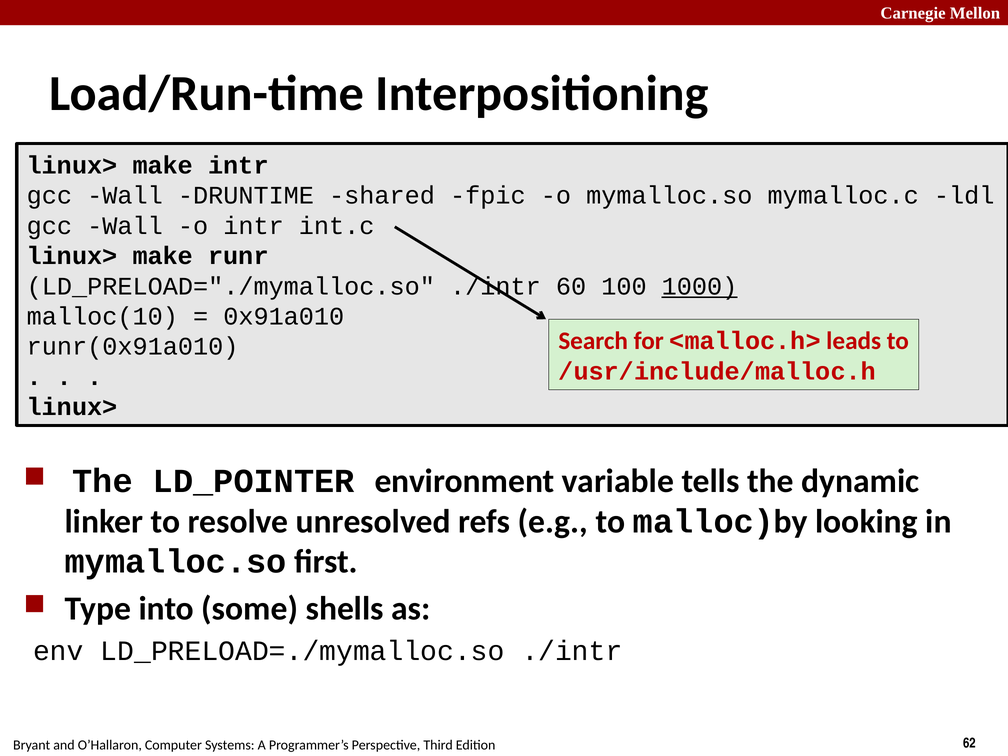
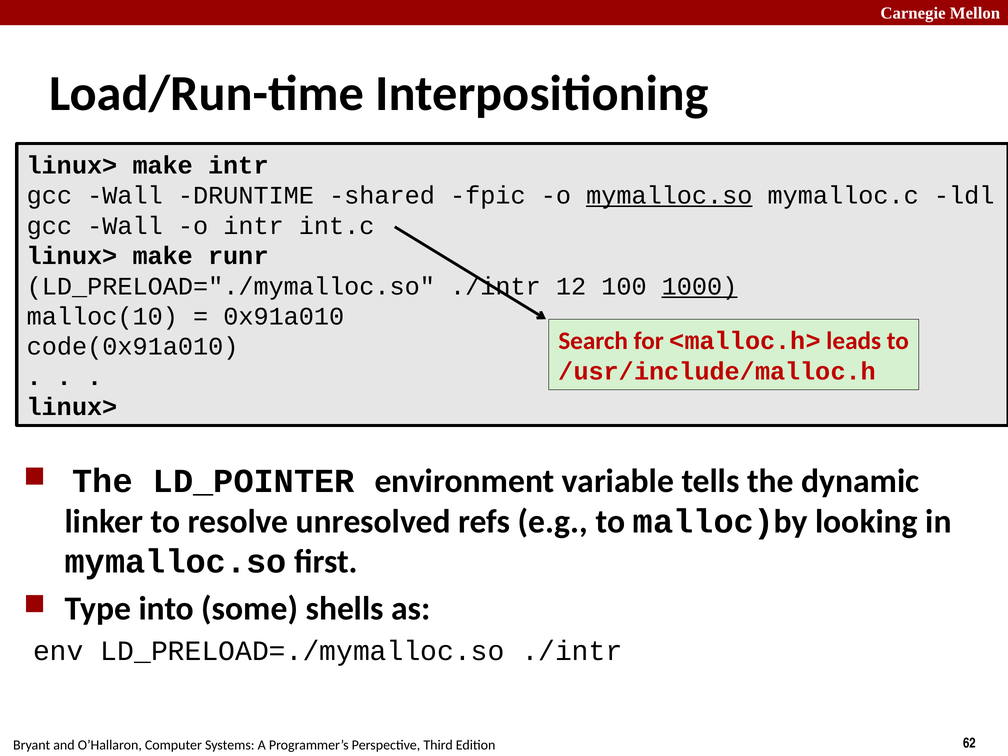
mymalloc.so at (669, 195) underline: none -> present
60: 60 -> 12
runr(0x91a010: runr(0x91a010 -> code(0x91a010
